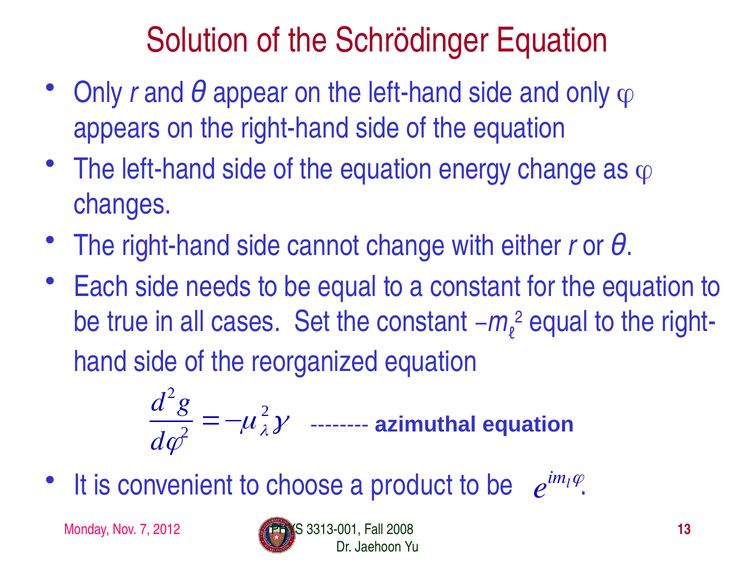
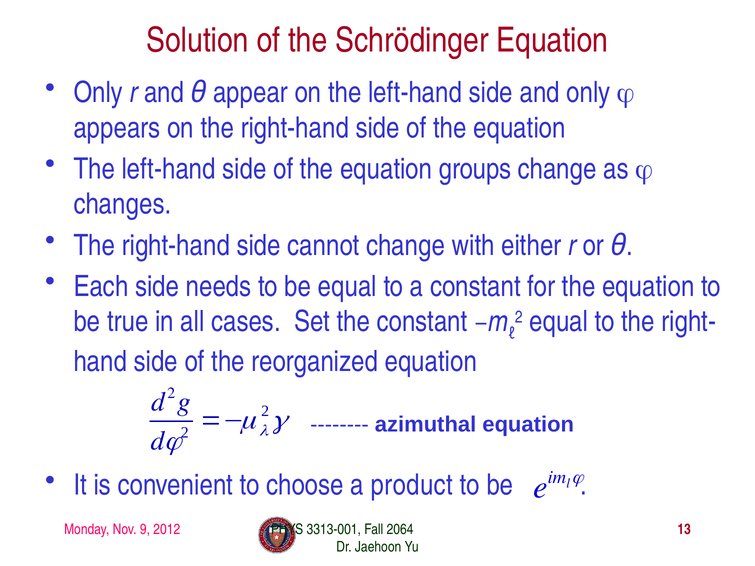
energy: energy -> groups
7: 7 -> 9
2008: 2008 -> 2064
